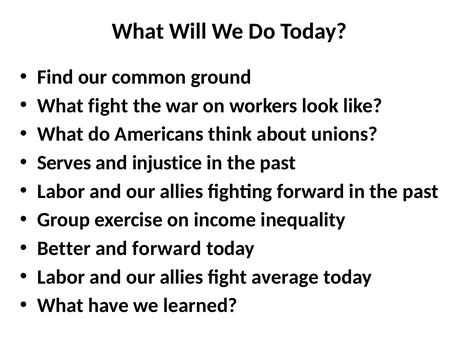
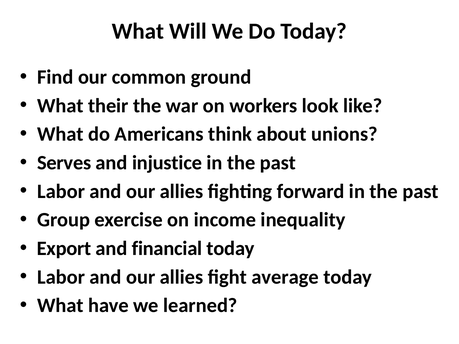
What fight: fight -> their
Better: Better -> Export
and forward: forward -> financial
